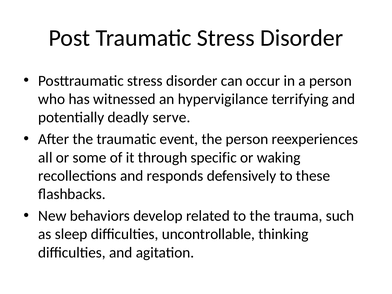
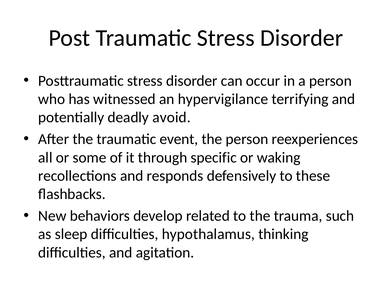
serve: serve -> avoid
uncontrollable: uncontrollable -> hypothalamus
